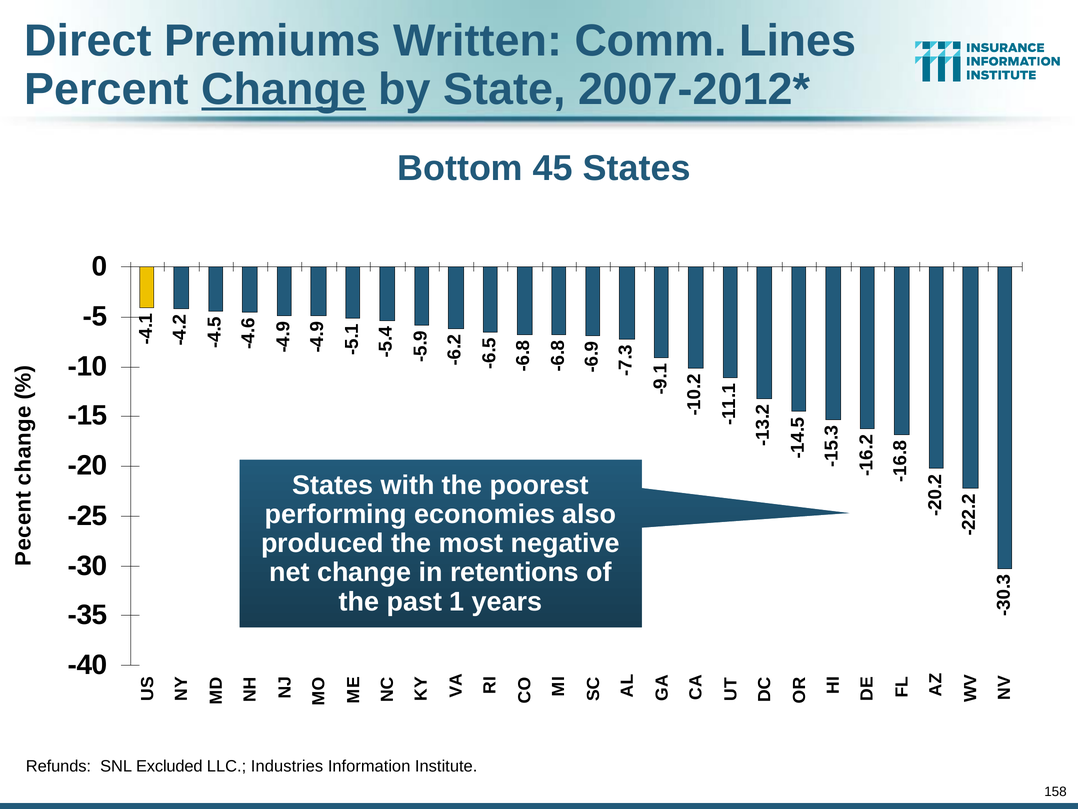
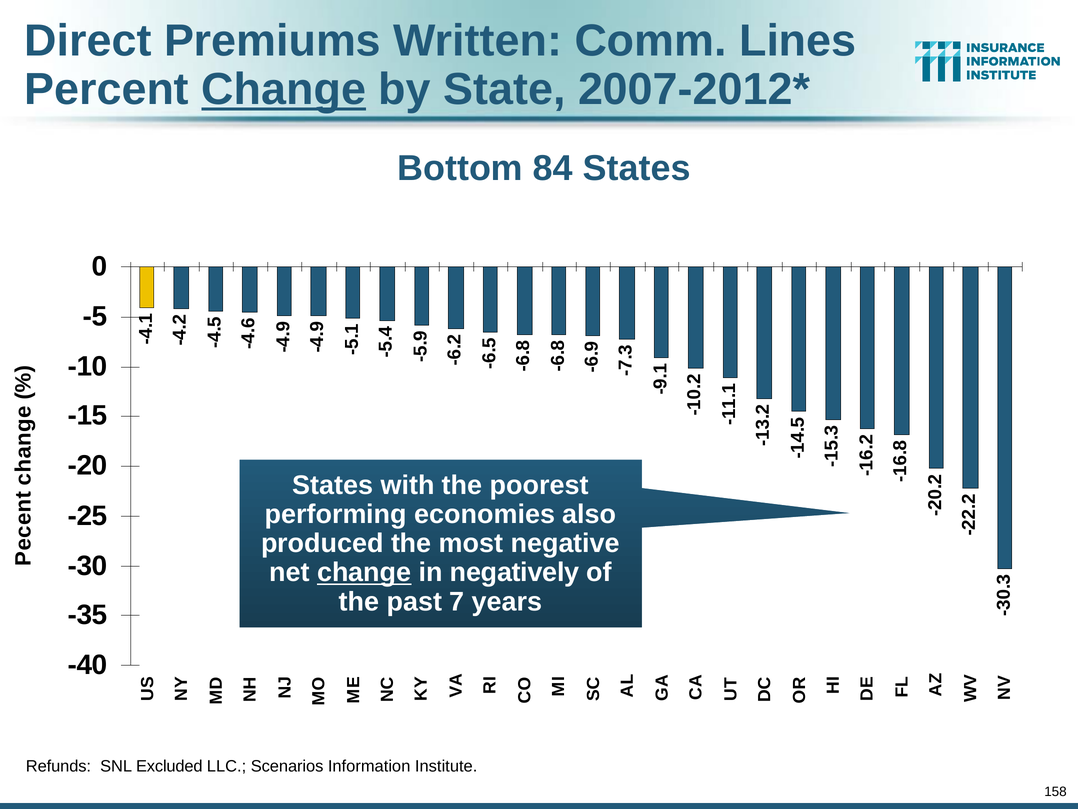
45: 45 -> 84
change at (364, 572) underline: none -> present
retentions: retentions -> negatively
past 1: 1 -> 7
Industries: Industries -> Scenarios
